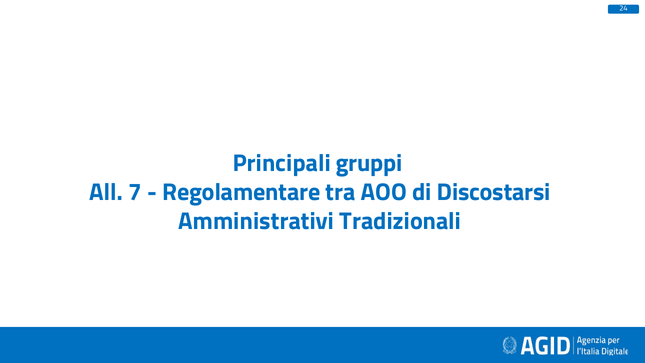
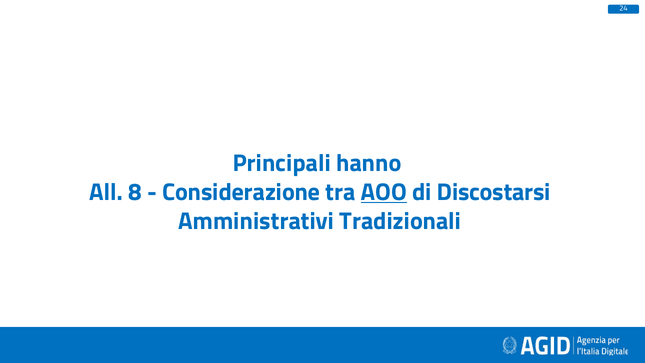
gruppi: gruppi -> hanno
7: 7 -> 8
Regolamentare: Regolamentare -> Considerazione
AOO underline: none -> present
